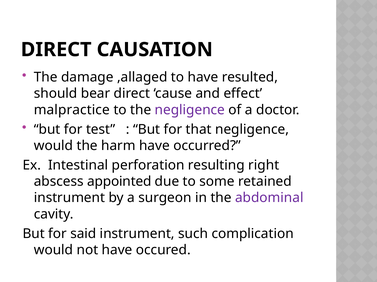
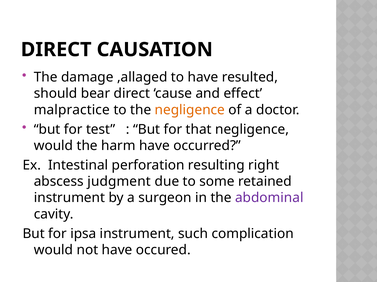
negligence at (190, 110) colour: purple -> orange
appointed: appointed -> judgment
said: said -> ipsa
